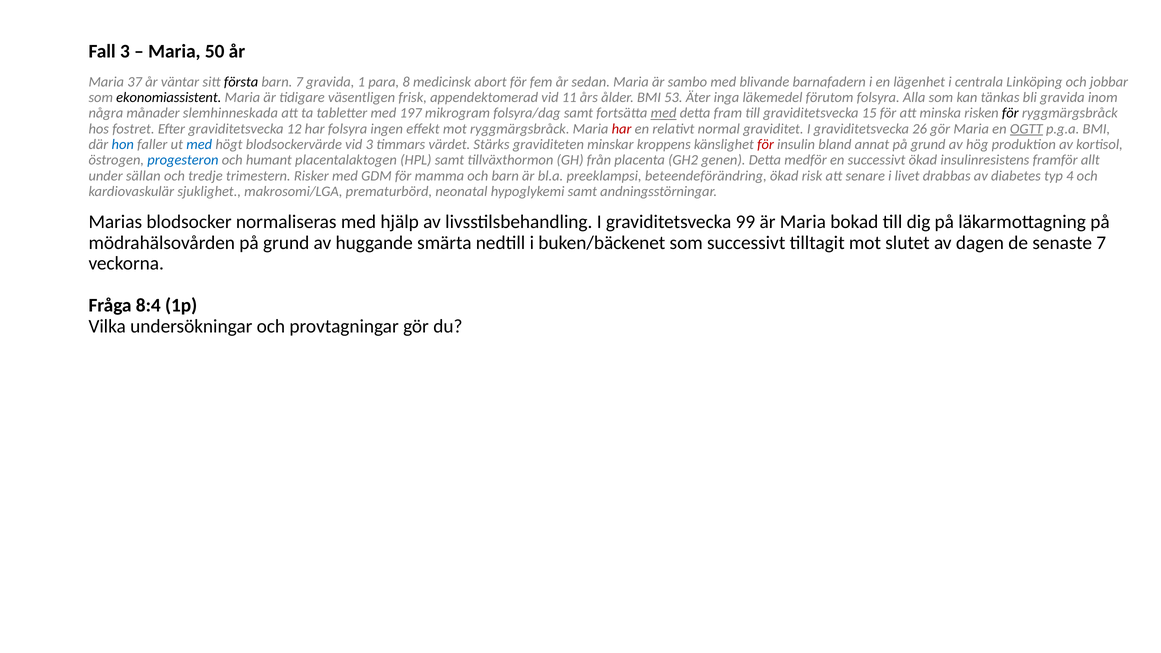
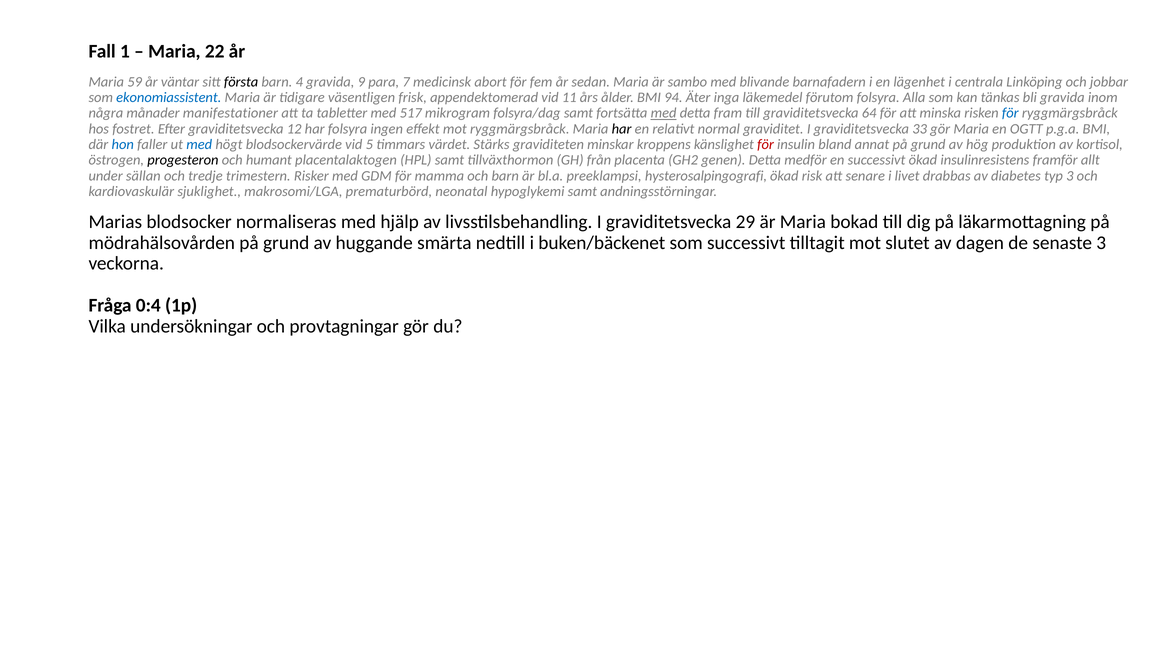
Fall 3: 3 -> 1
50: 50 -> 22
37: 37 -> 59
barn 7: 7 -> 4
1: 1 -> 9
8: 8 -> 7
ekonomiassistent colour: black -> blue
53: 53 -> 94
slemhinneskada: slemhinneskada -> manifestationer
197: 197 -> 517
15: 15 -> 64
för at (1010, 113) colour: black -> blue
har at (622, 129) colour: red -> black
26: 26 -> 33
OGTT underline: present -> none
vid 3: 3 -> 5
progesteron colour: blue -> black
beteendeförändring: beteendeförändring -> hysterosalpingografi
typ 4: 4 -> 3
99: 99 -> 29
senaste 7: 7 -> 3
8:4: 8:4 -> 0:4
